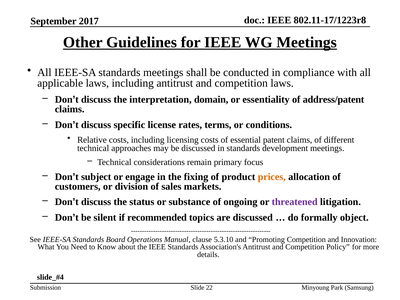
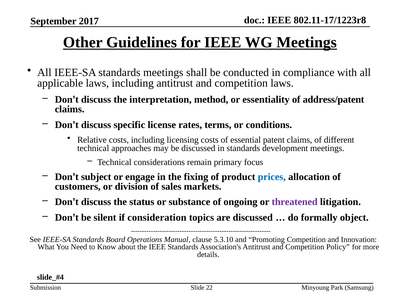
domain: domain -> method
prices colour: orange -> blue
recommended: recommended -> consideration
